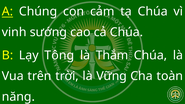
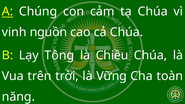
sướng: sướng -> nguồn
Thắm: Thắm -> Chiều
